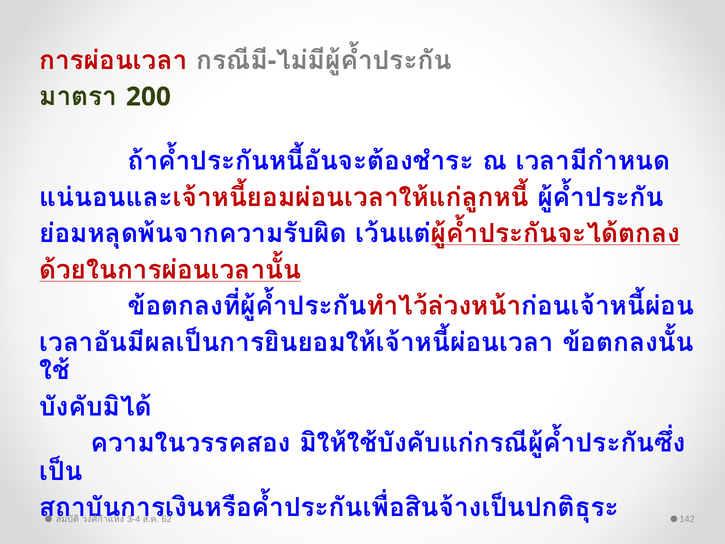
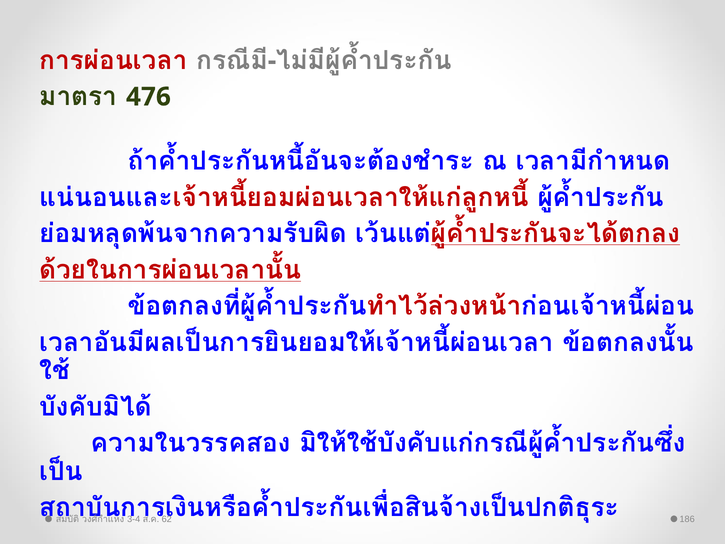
200: 200 -> 476
142: 142 -> 186
